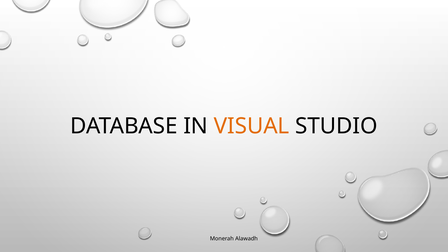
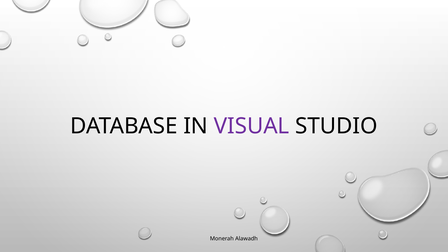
VISUAL colour: orange -> purple
